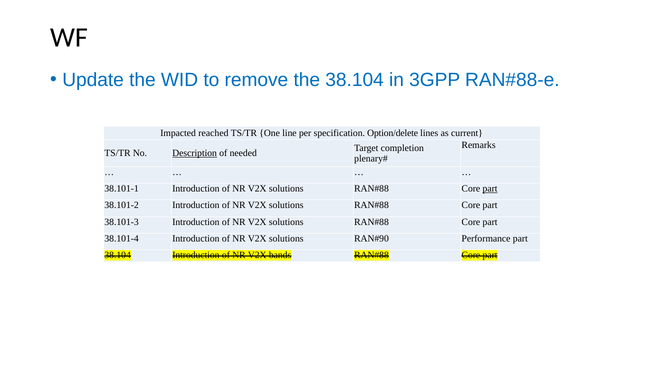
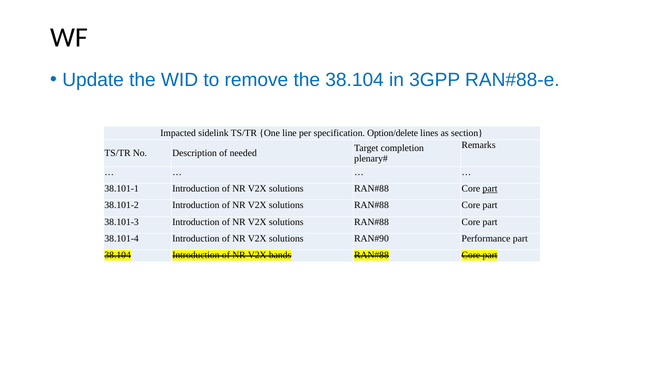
reached: reached -> sidelink
current: current -> section
Description underline: present -> none
